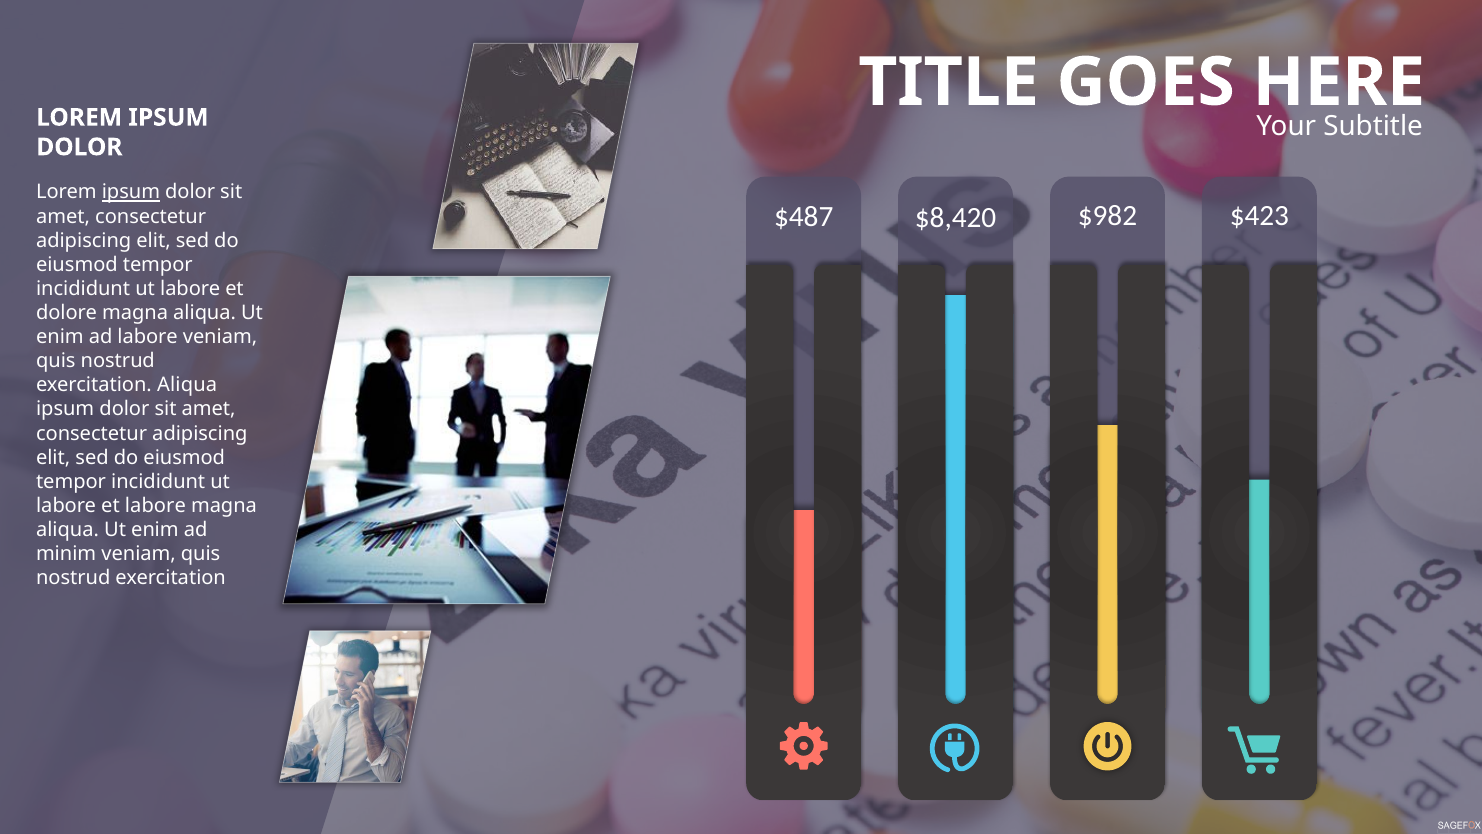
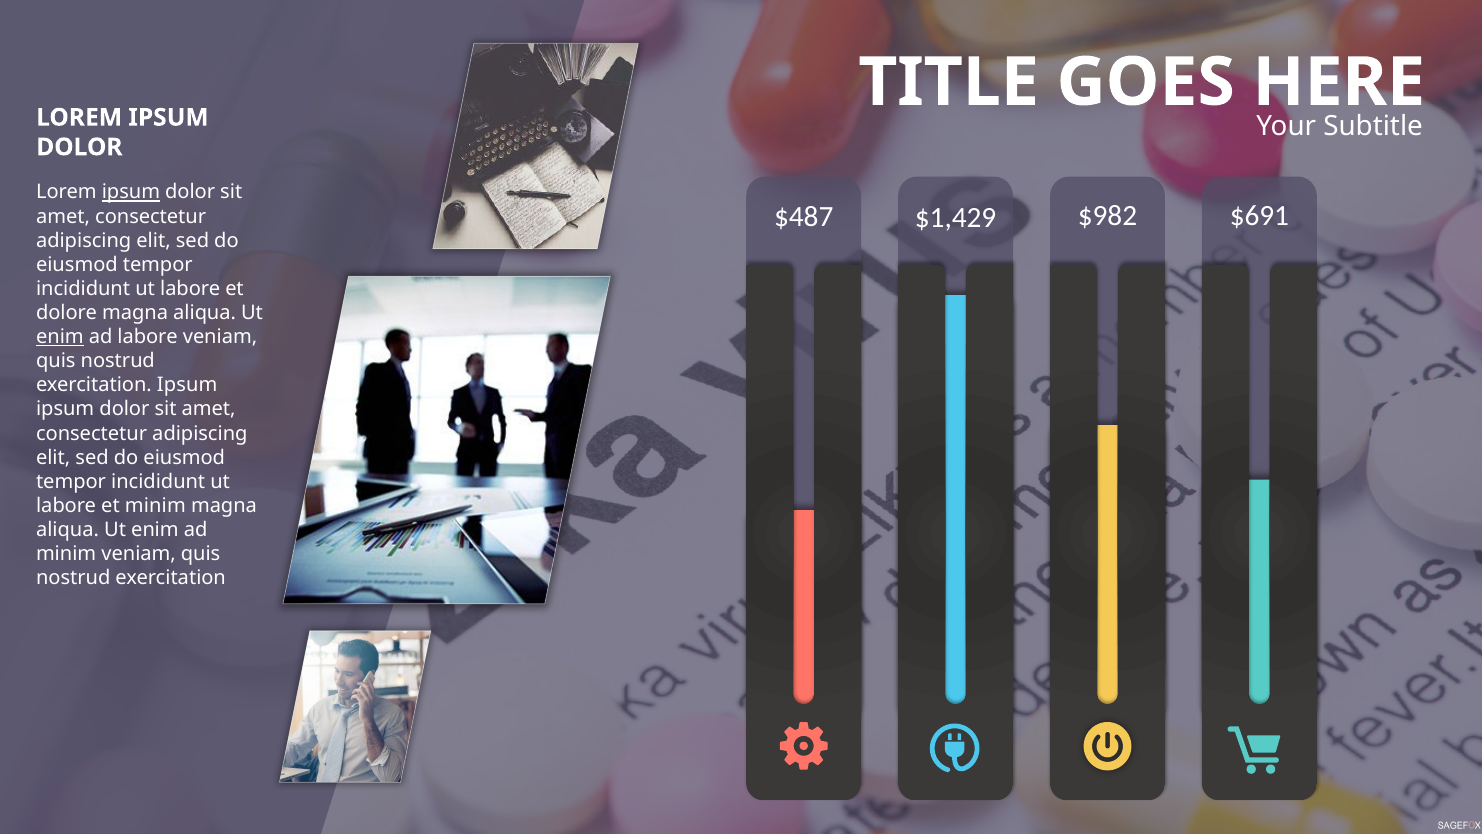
$8,420: $8,420 -> $1,429
$423: $423 -> $691
enim at (60, 337) underline: none -> present
exercitation Aliqua: Aliqua -> Ipsum
et labore: labore -> minim
